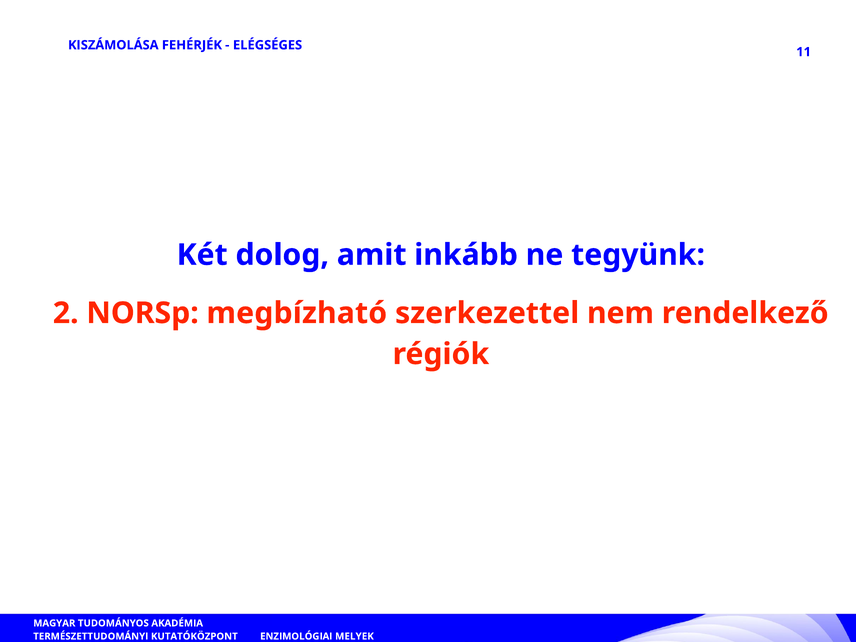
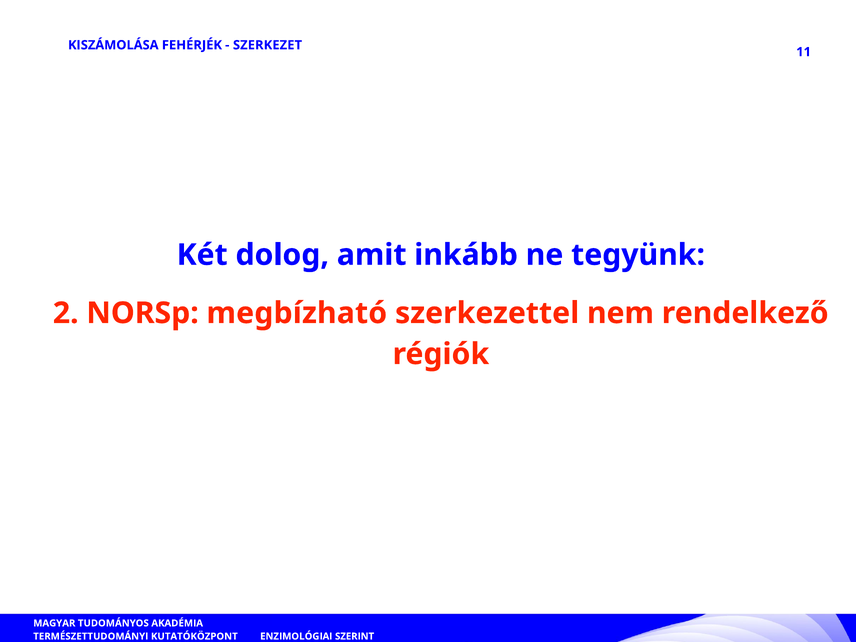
ELÉGSÉGES: ELÉGSÉGES -> SZERKEZET
MELYEK: MELYEK -> SZERINT
